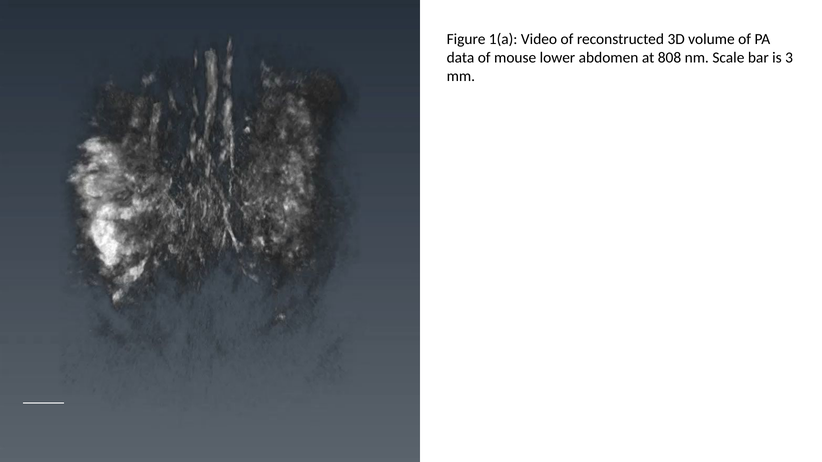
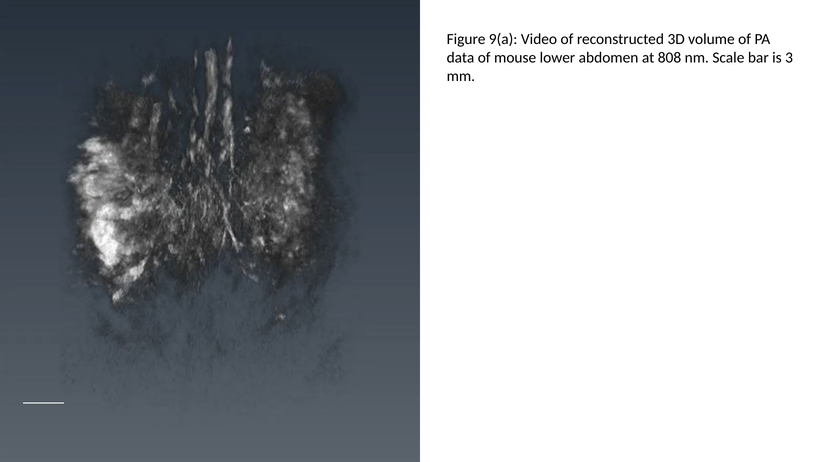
1(a: 1(a -> 9(a
